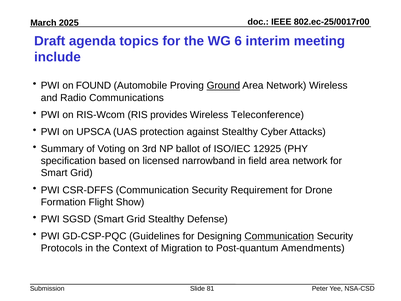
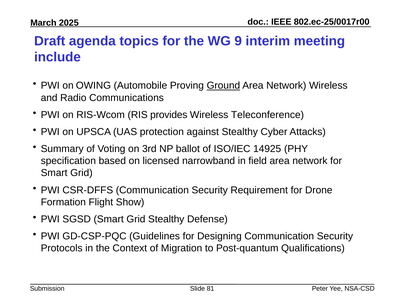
6: 6 -> 9
FOUND: FOUND -> OWING
12925: 12925 -> 14925
Communication at (279, 236) underline: present -> none
Amendments: Amendments -> Qualifications
